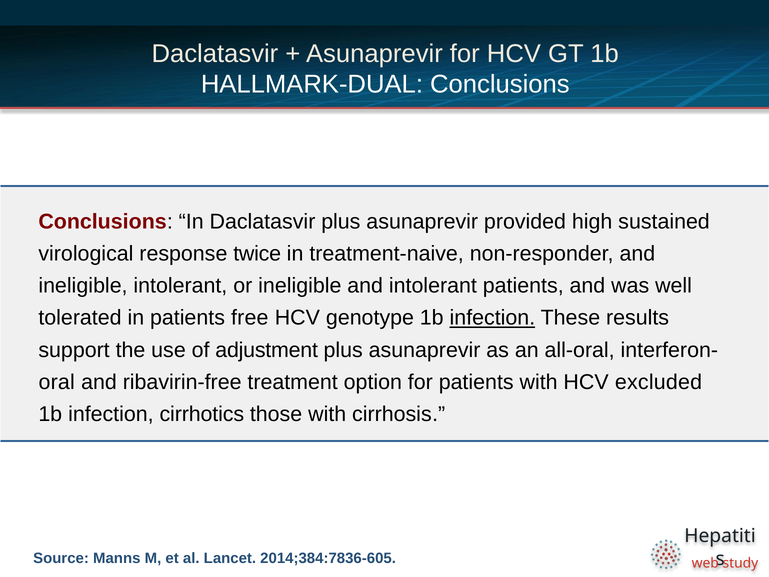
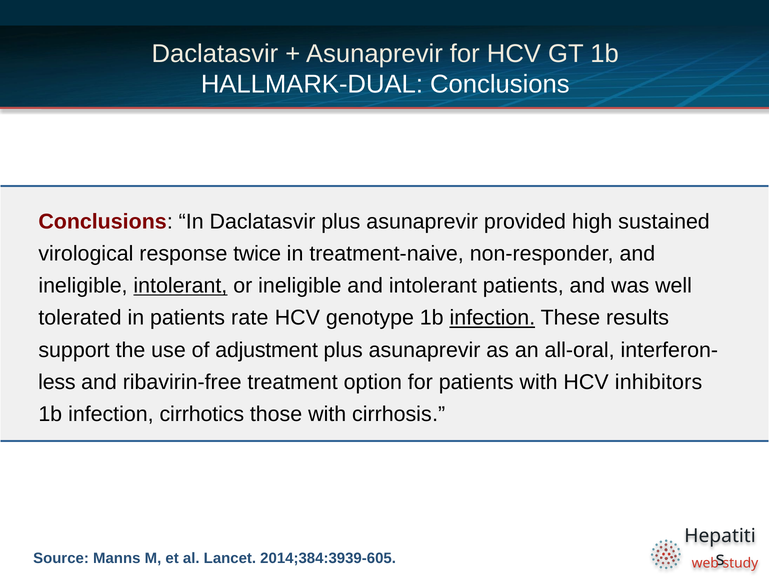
intolerant at (180, 286) underline: none -> present
free: free -> rate
oral: oral -> less
excluded: excluded -> inhibitors
2014;384:7836-605: 2014;384:7836-605 -> 2014;384:3939-605
